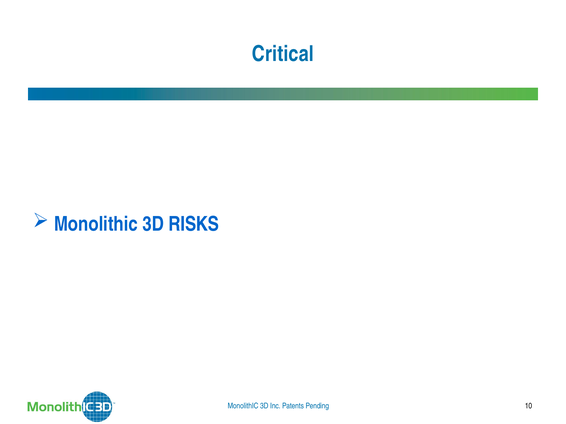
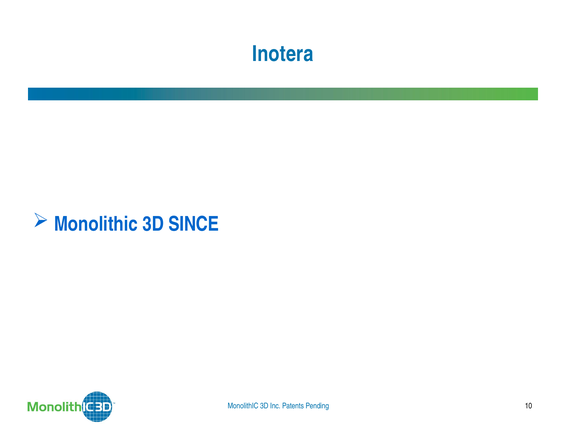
Critical: Critical -> Inotera
RISKS: RISKS -> SINCE
